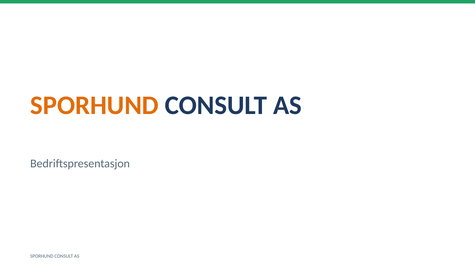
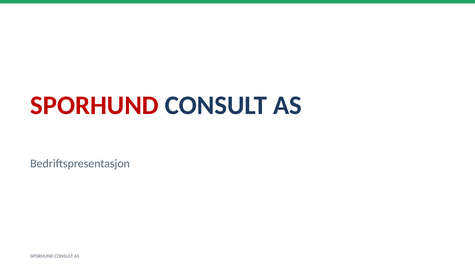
SPORHUND at (94, 105) colour: orange -> red
